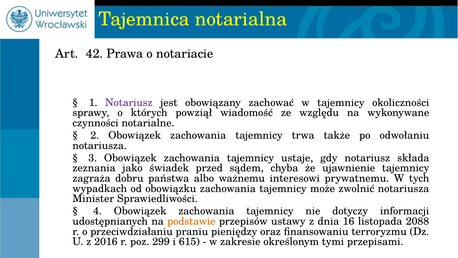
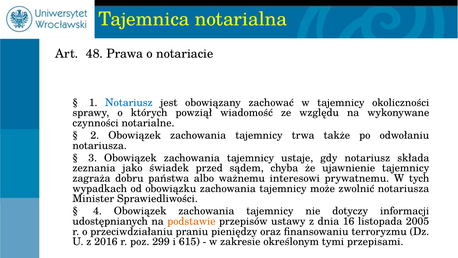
42: 42 -> 48
Notariusz at (129, 102) colour: purple -> blue
2088: 2088 -> 2005
